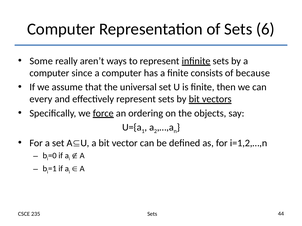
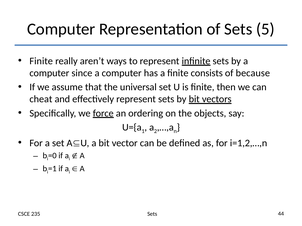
6: 6 -> 5
Some at (41, 61): Some -> Finite
every: every -> cheat
